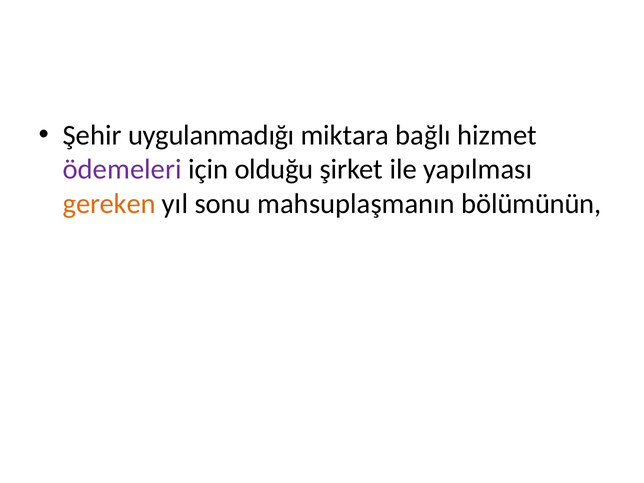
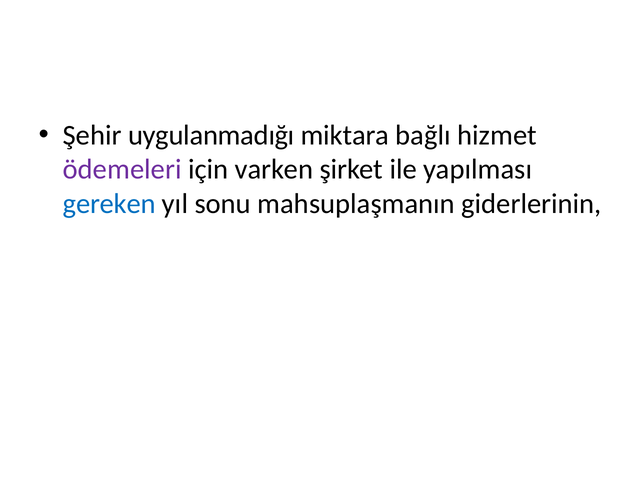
olduğu: olduğu -> varken
gereken colour: orange -> blue
bölümünün: bölümünün -> giderlerinin
